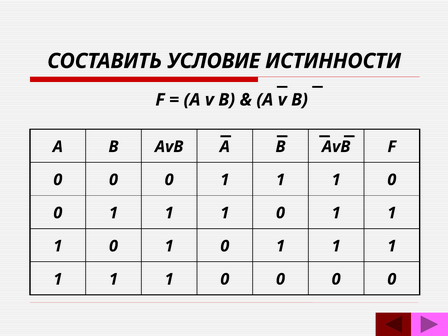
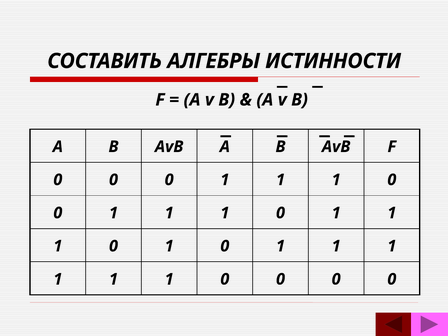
УСЛОВИЕ: УСЛОВИЕ -> АЛГЕБРЫ
